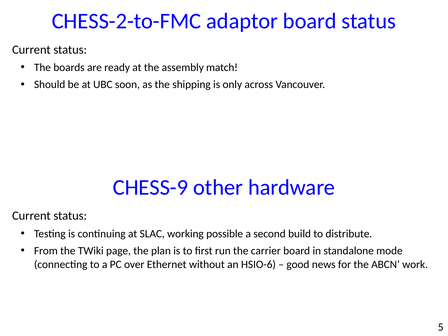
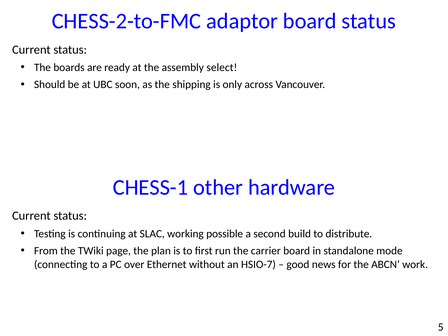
match: match -> select
CHESS-9: CHESS-9 -> CHESS-1
HSIO-6: HSIO-6 -> HSIO-7
